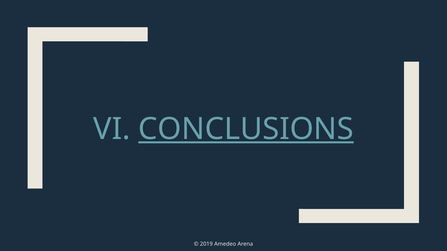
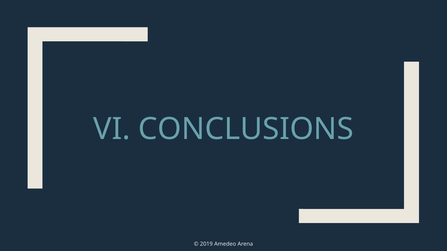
CONCLUSIONS underline: present -> none
